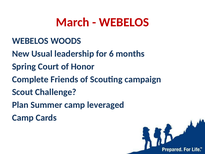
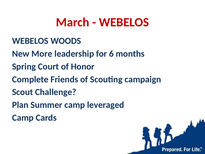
Usual: Usual -> More
